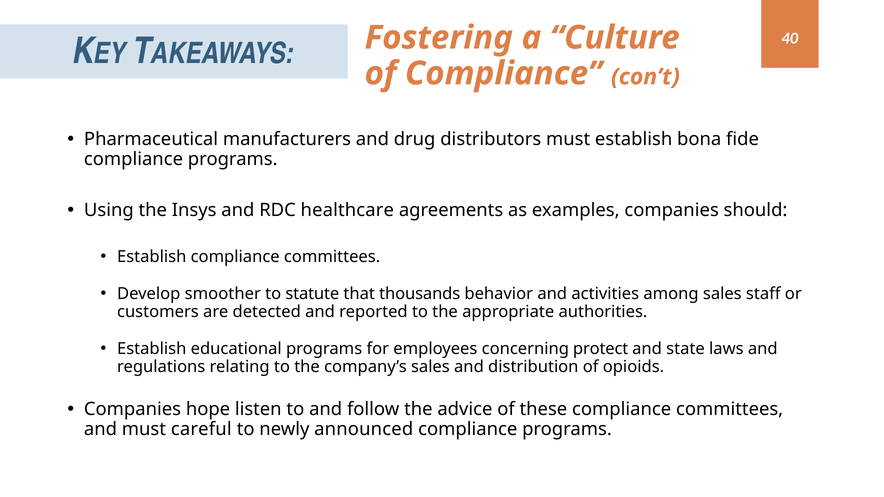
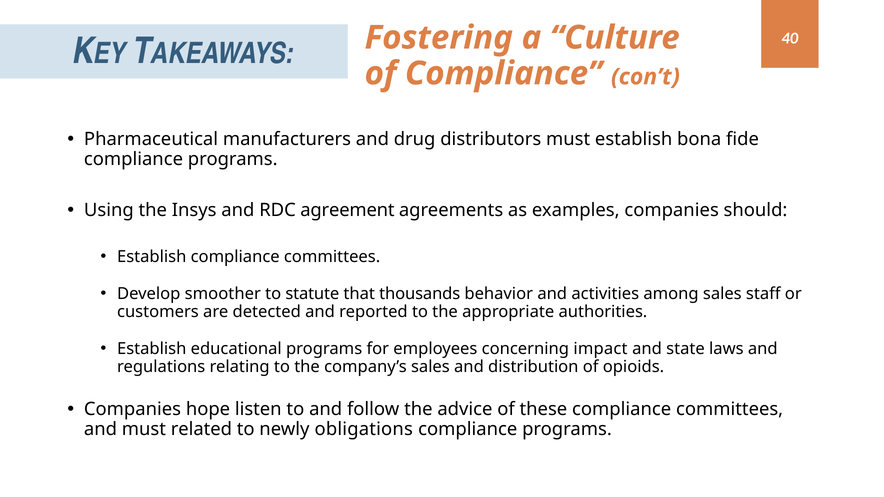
healthcare: healthcare -> agreement
protect: protect -> impact
careful: careful -> related
announced: announced -> obligations
